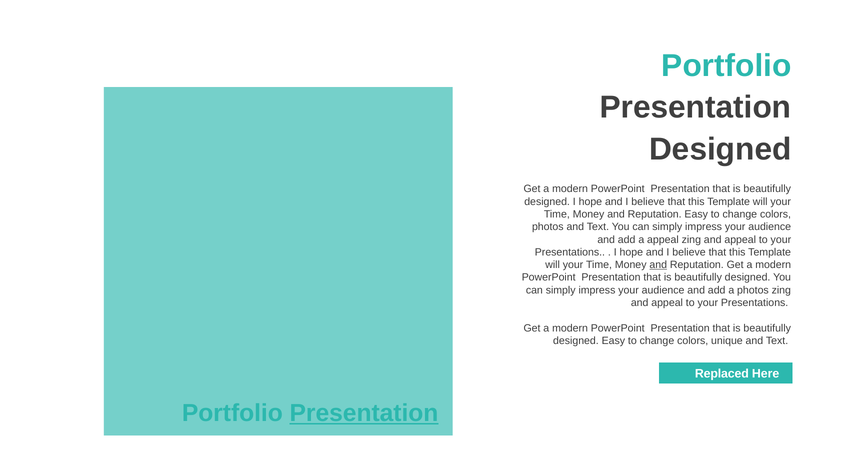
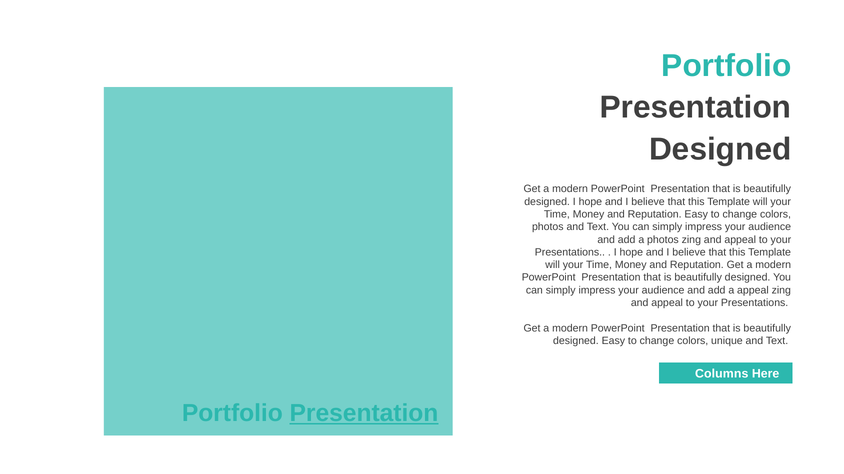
a appeal: appeal -> photos
and at (658, 265) underline: present -> none
a photos: photos -> appeal
Replaced: Replaced -> Columns
